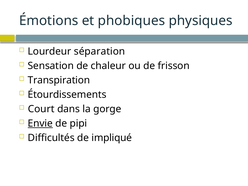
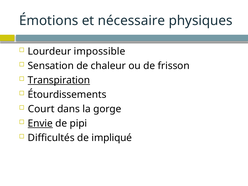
phobiques: phobiques -> nécessaire
séparation: séparation -> impossible
Transpiration underline: none -> present
